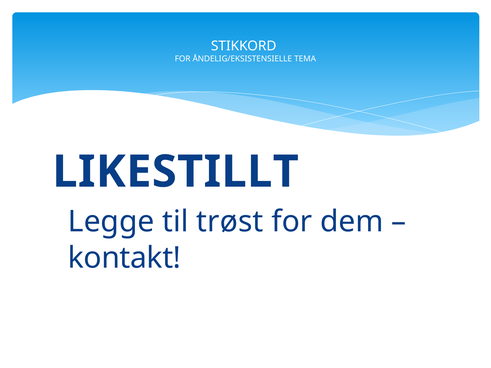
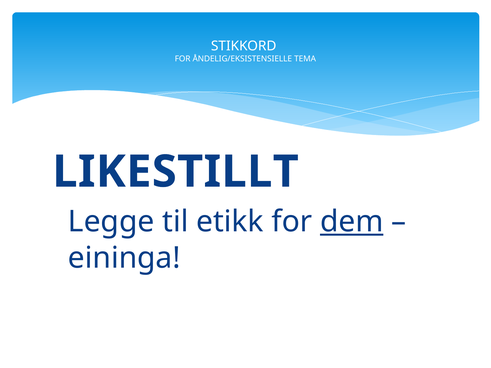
trøst: trøst -> etikk
dem underline: none -> present
kontakt: kontakt -> eininga
